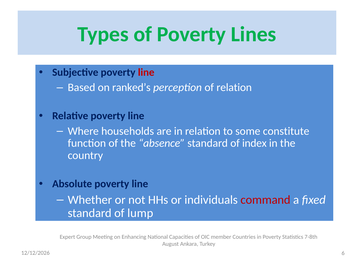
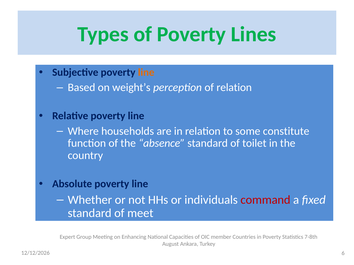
line at (146, 72) colour: red -> orange
ranked’s: ranked’s -> weight’s
index: index -> toilet
lump: lump -> meet
